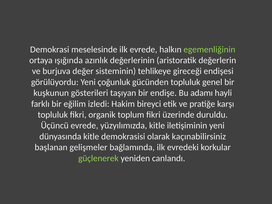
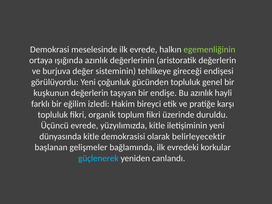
kuşkunun gösterileri: gösterileri -> değerlerin
Bu adamı: adamı -> azınlık
kaçınabilirsiniz: kaçınabilirsiniz -> belirleyecektir
güçlenerek colour: light green -> light blue
